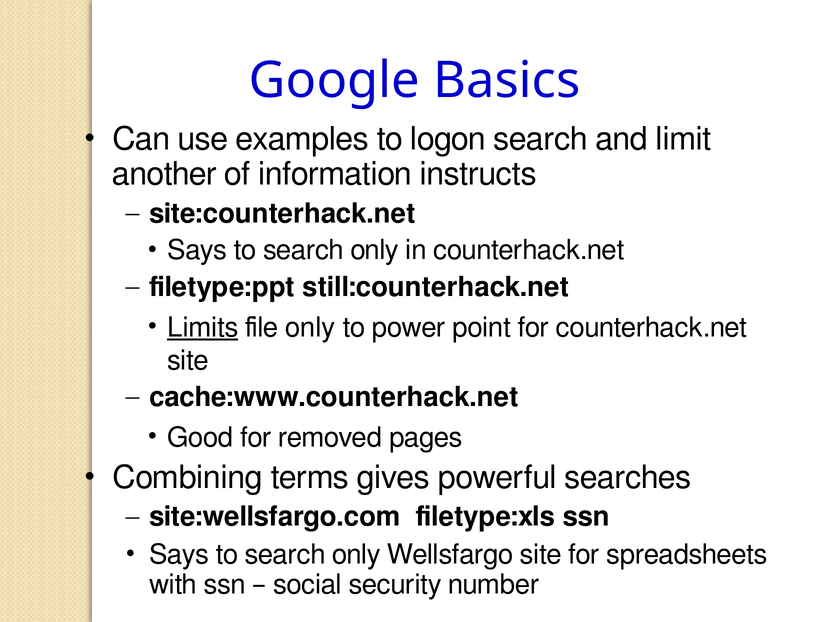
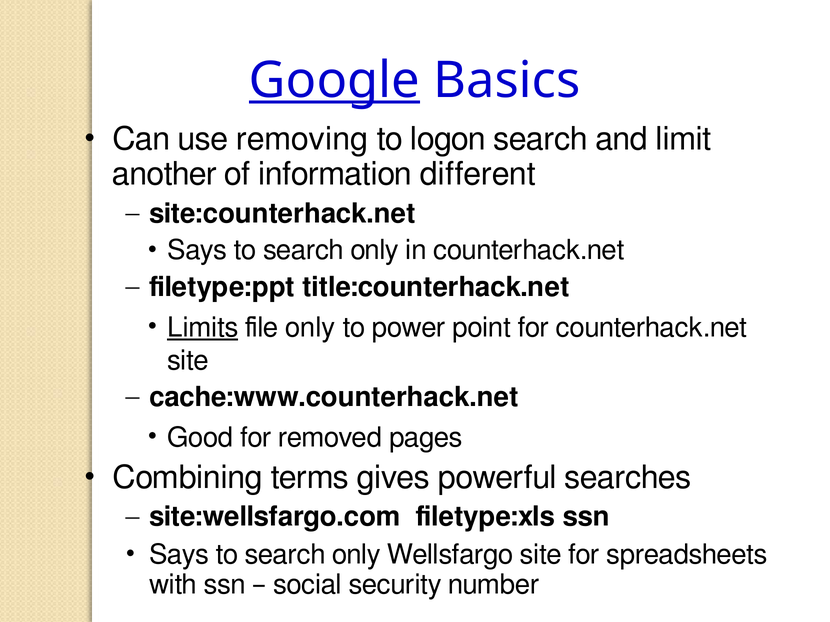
Google underline: none -> present
examples: examples -> removing
instructs: instructs -> different
still:counterhack.net: still:counterhack.net -> title:counterhack.net
